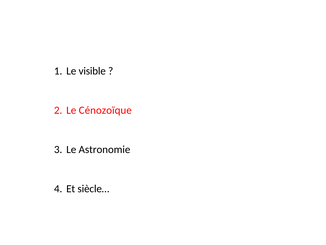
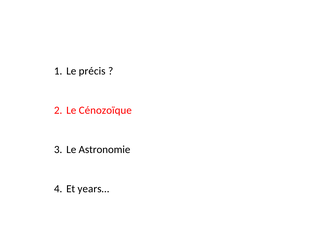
visible: visible -> précis
siècle…: siècle… -> years…
